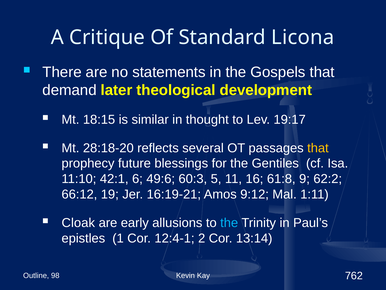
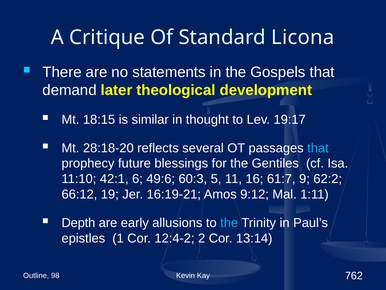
that at (318, 148) colour: yellow -> light blue
61:8: 61:8 -> 61:7
Cloak: Cloak -> Depth
12:4-1: 12:4-1 -> 12:4-2
